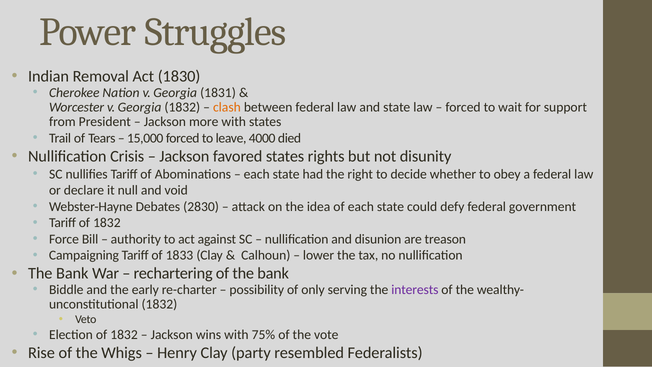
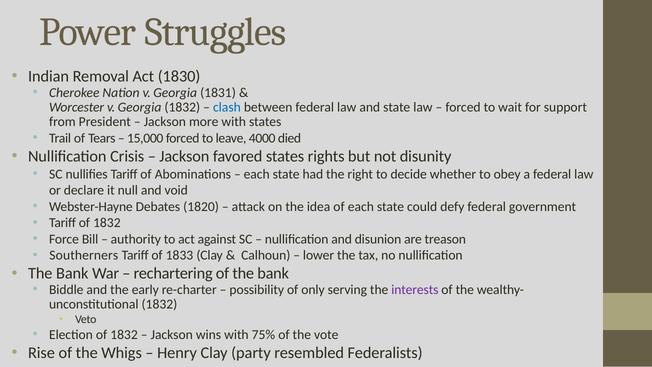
clash colour: orange -> blue
2830: 2830 -> 1820
Campaigning: Campaigning -> Southerners
